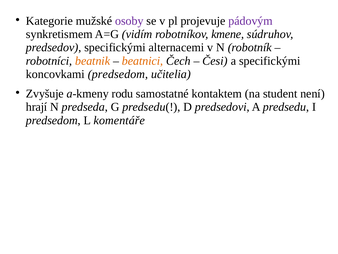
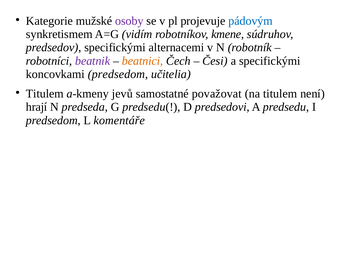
pádovým colour: purple -> blue
beatnik colour: orange -> purple
Zvyšuje at (45, 93): Zvyšuje -> Titulem
rodu: rodu -> jevů
kontaktem: kontaktem -> považovat
na student: student -> titulem
